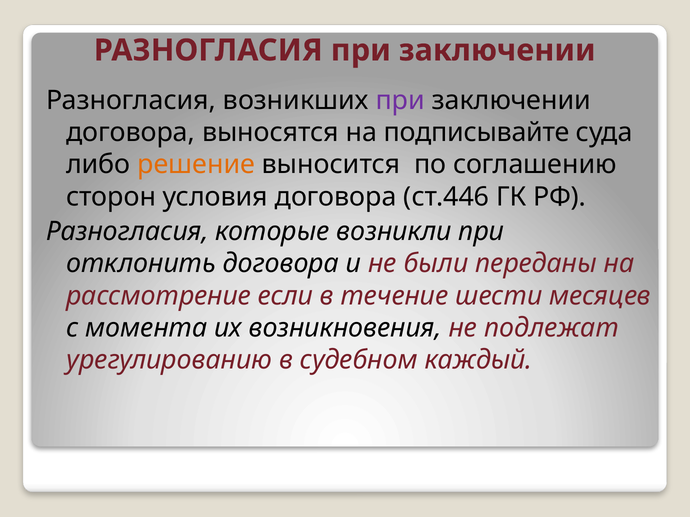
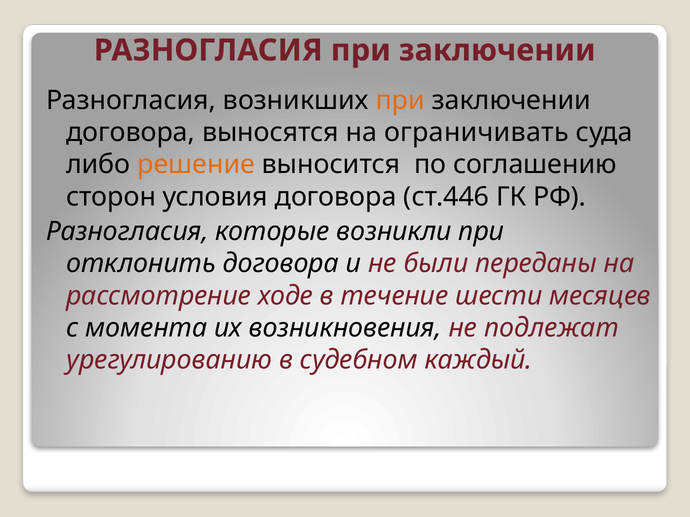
при at (400, 100) colour: purple -> orange
подписывайте: подписывайте -> ограничивать
если: если -> ходе
